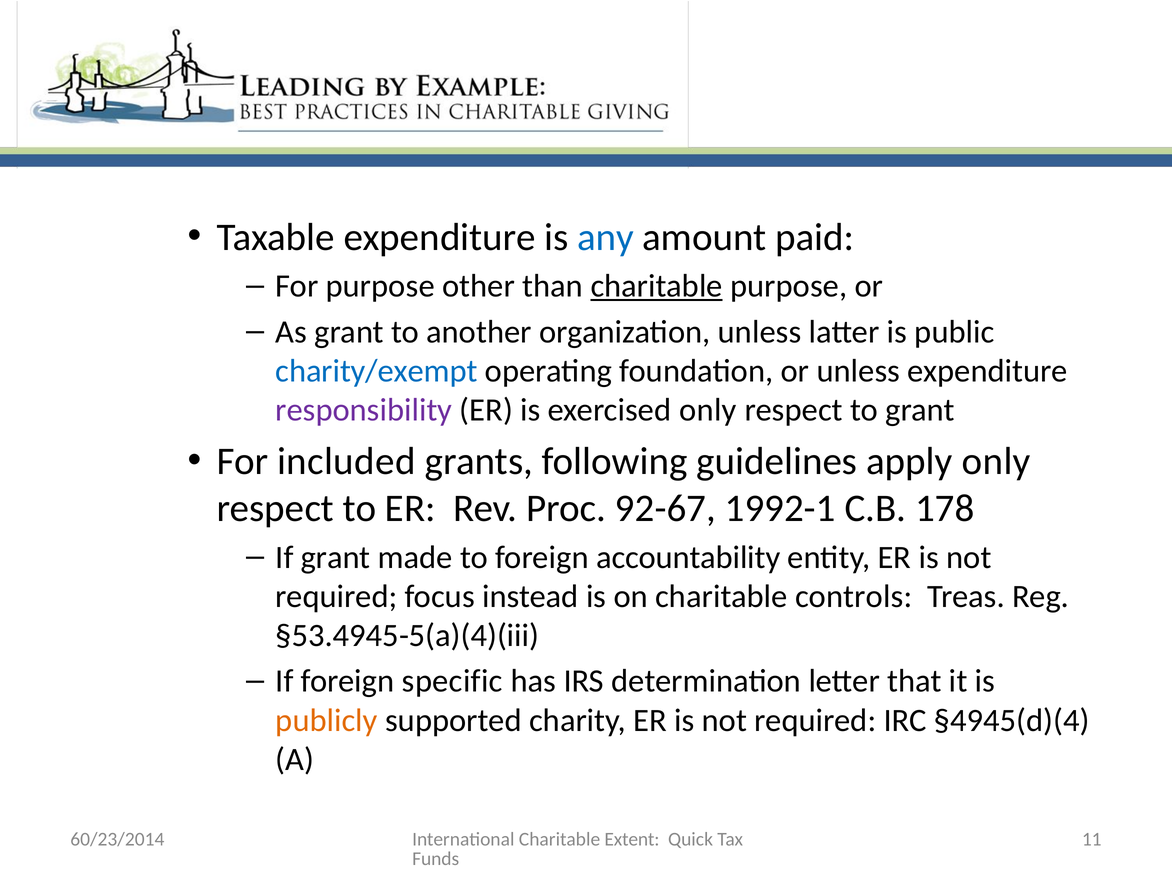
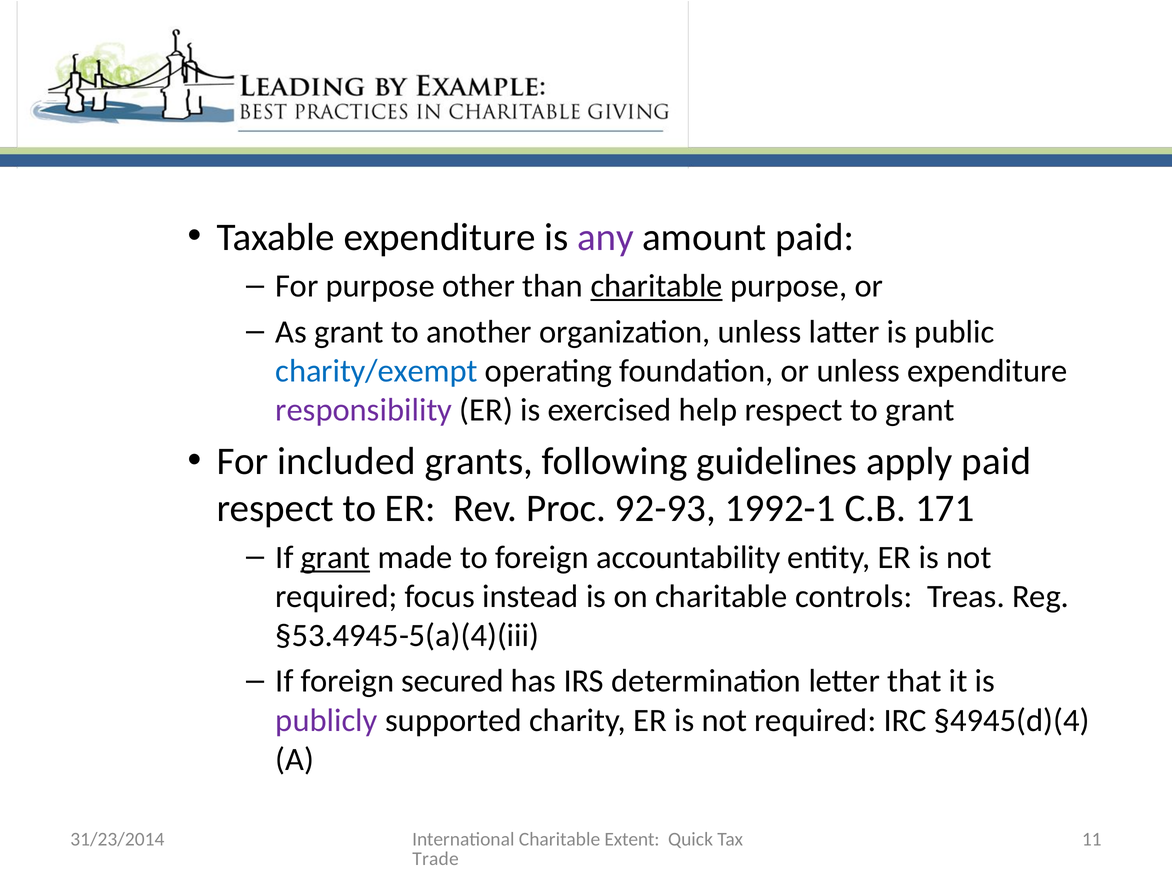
any colour: blue -> purple
exercised only: only -> help
apply only: only -> paid
92-67: 92-67 -> 92-93
178: 178 -> 171
grant at (336, 557) underline: none -> present
specific: specific -> secured
publicly colour: orange -> purple
60/23/2014: 60/23/2014 -> 31/23/2014
Funds: Funds -> Trade
